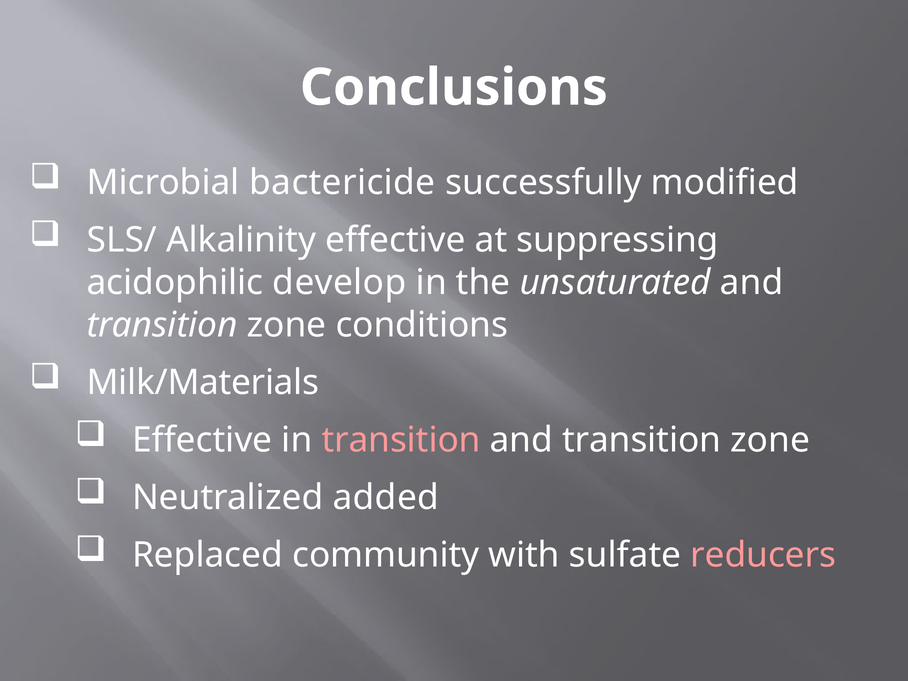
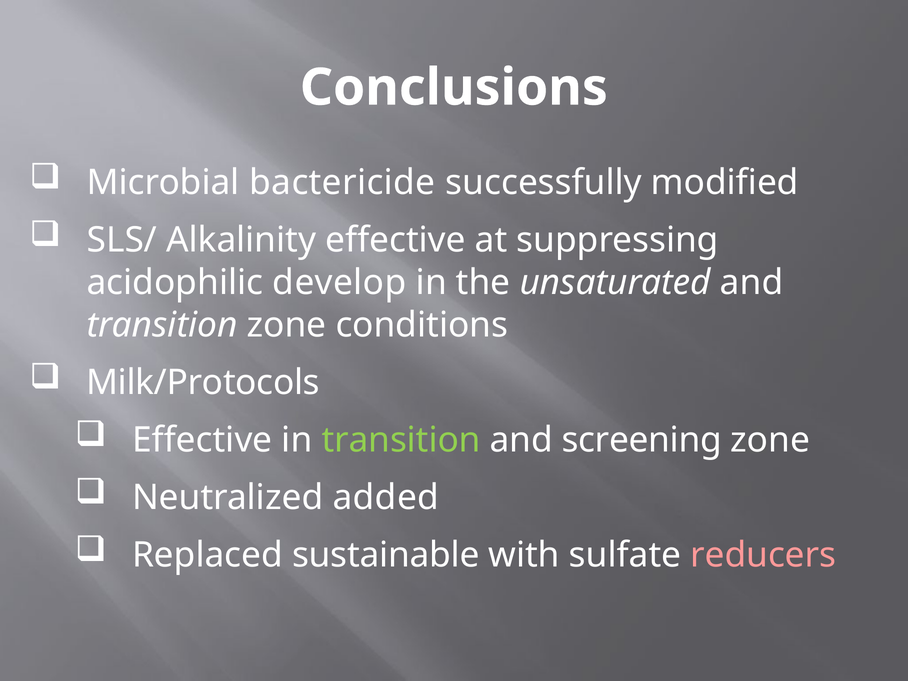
Milk/Materials: Milk/Materials -> Milk/Protocols
transition at (401, 440) colour: pink -> light green
transition at (642, 440): transition -> screening
community: community -> sustainable
